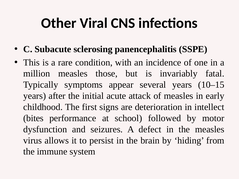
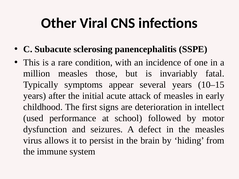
bites: bites -> used
